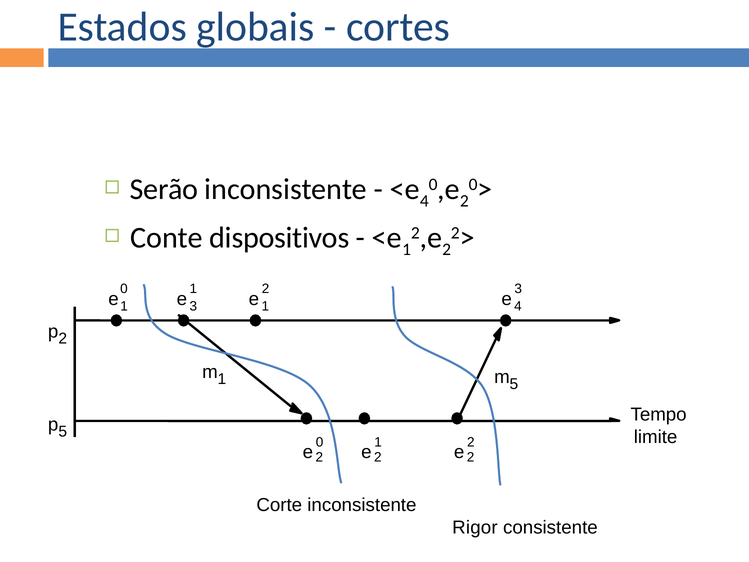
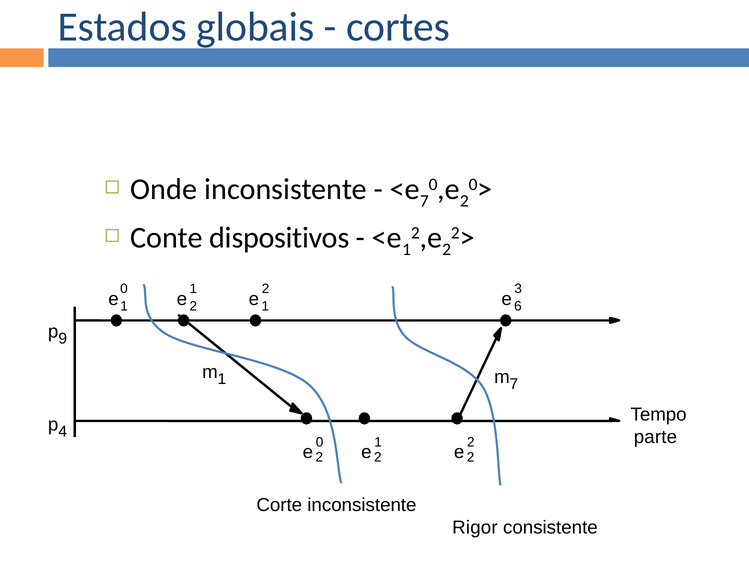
Serão: Serão -> Onde
4 at (424, 201): 4 -> 7
3 at (193, 306): 3 -> 2
e 4: 4 -> 6
p 2: 2 -> 9
m 5: 5 -> 7
p 5: 5 -> 4
limite: limite -> parte
